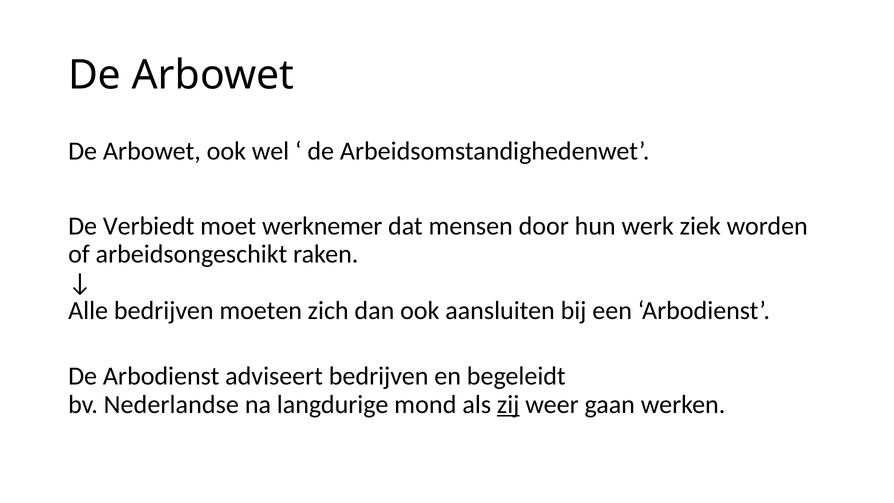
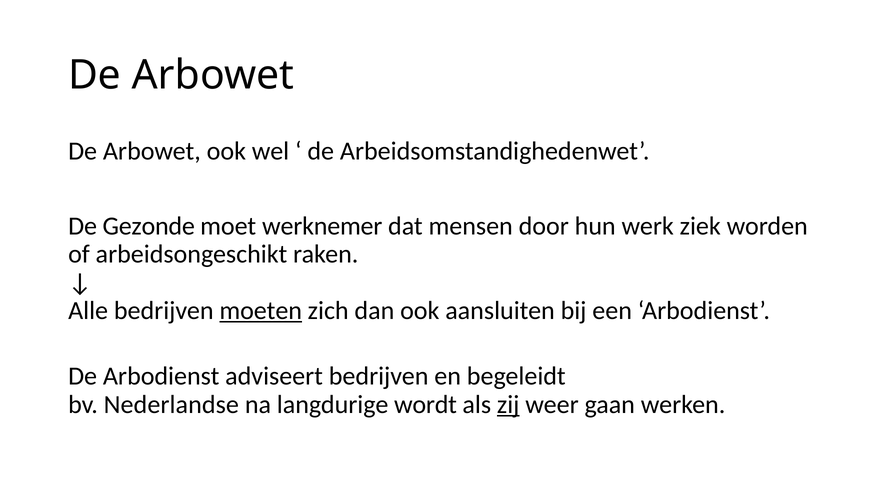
Verbiedt: Verbiedt -> Gezonde
moeten underline: none -> present
mond: mond -> wordt
